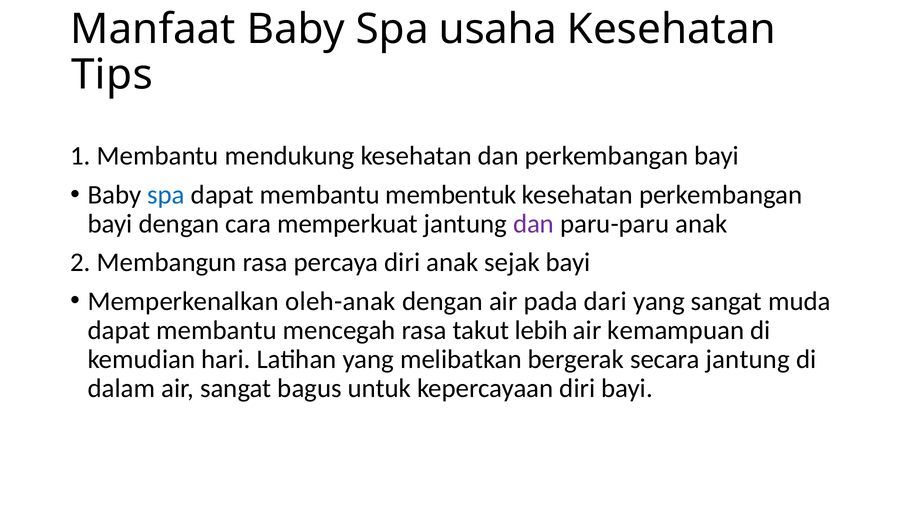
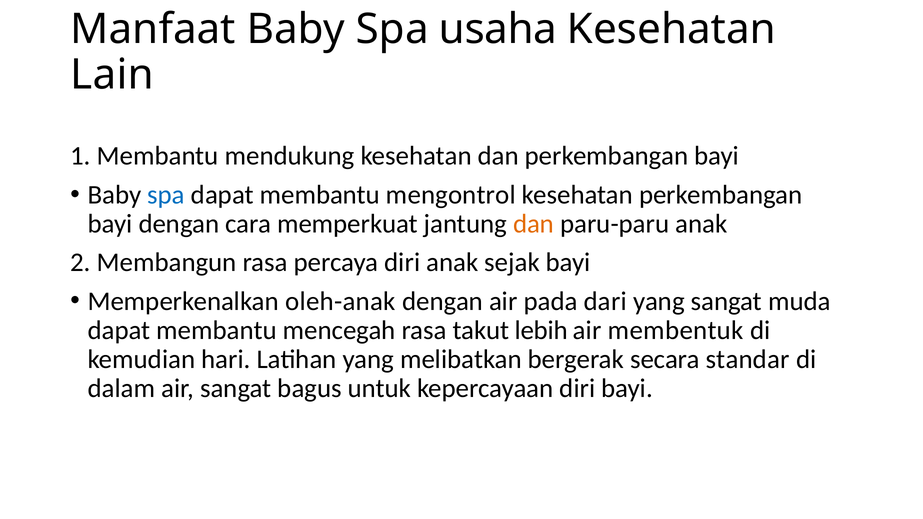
Tips: Tips -> Lain
membentuk: membentuk -> mengontrol
dan at (534, 224) colour: purple -> orange
kemampuan: kemampuan -> membentuk
secara jantung: jantung -> standar
